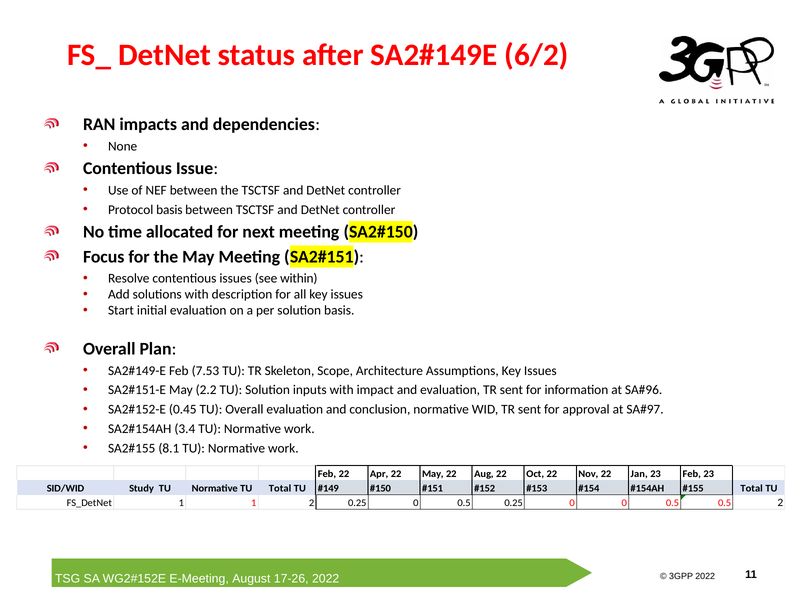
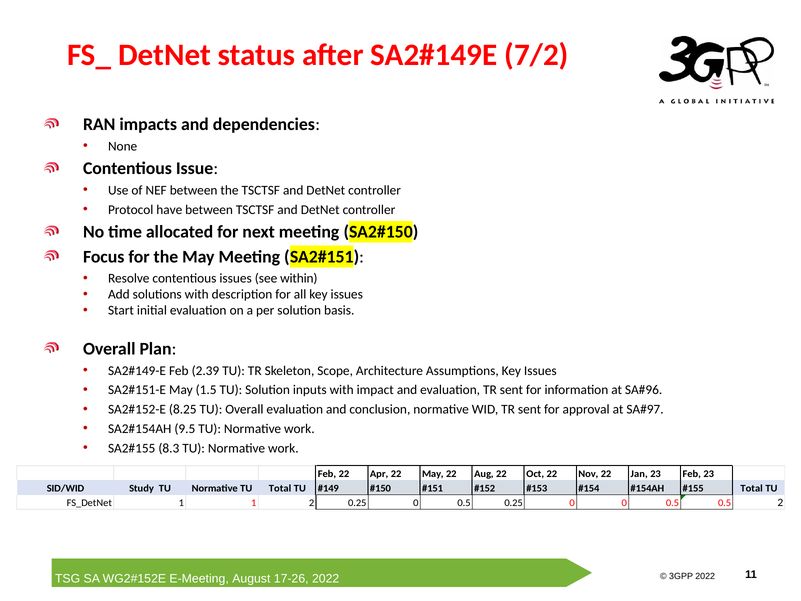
6/2: 6/2 -> 7/2
Protocol basis: basis -> have
7.53: 7.53 -> 2.39
2.2: 2.2 -> 1.5
0.45: 0.45 -> 8.25
3.4: 3.4 -> 9.5
8.1: 8.1 -> 8.3
